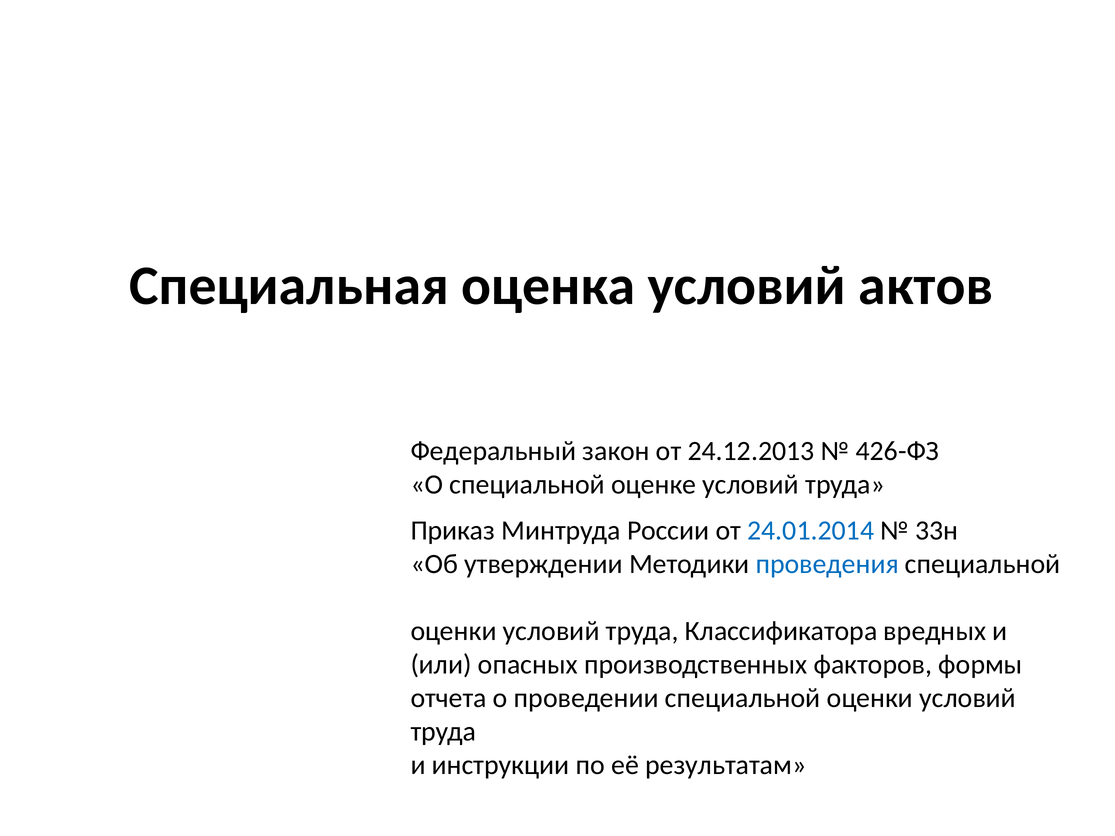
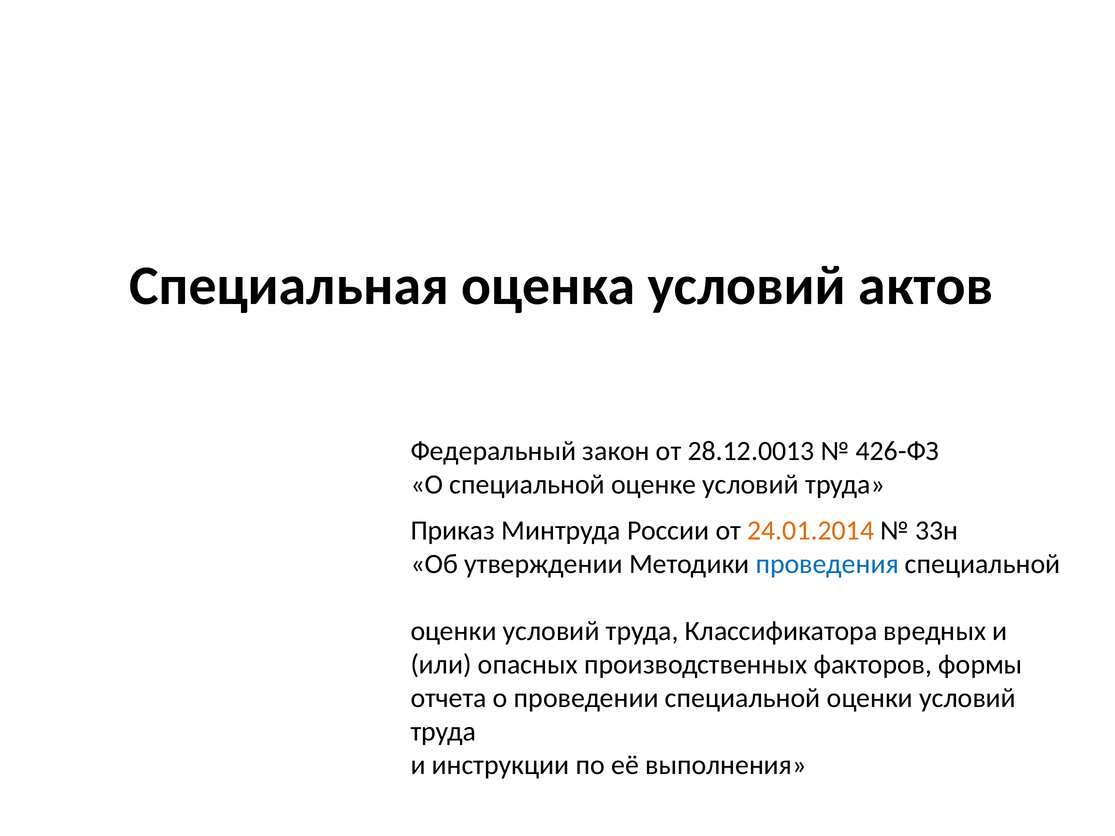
24.12.2013: 24.12.2013 -> 28.12.0013
24.01.2014 colour: blue -> orange
результатам: результатам -> выполнения
